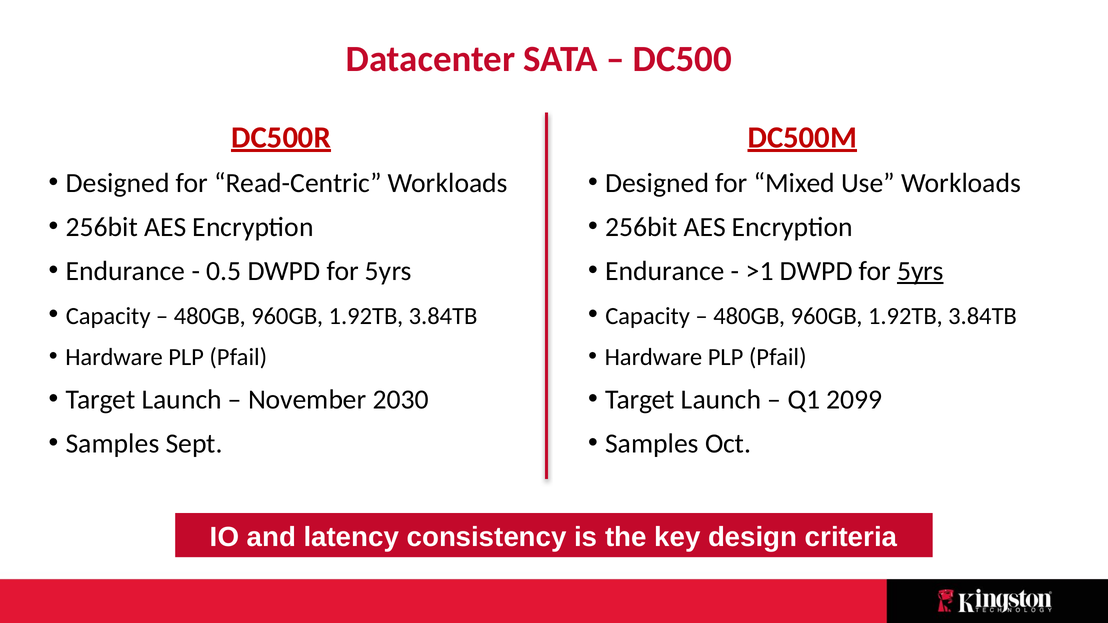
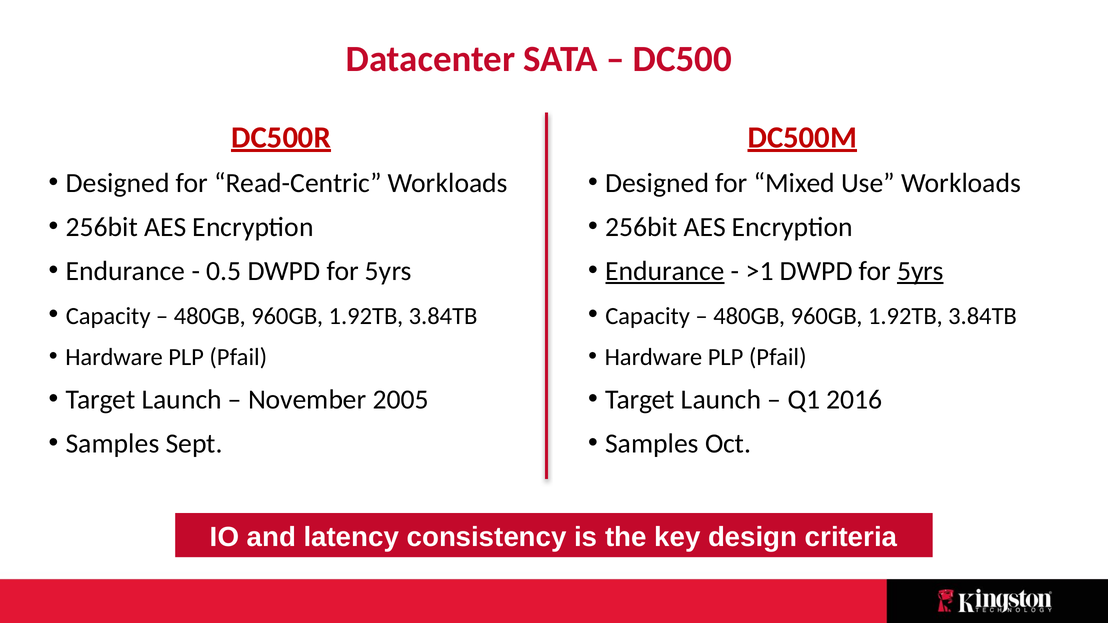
Endurance at (665, 271) underline: none -> present
2030: 2030 -> 2005
2099: 2099 -> 2016
